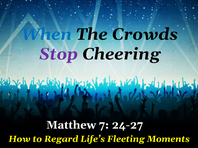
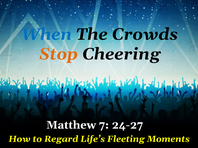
Stop colour: purple -> orange
